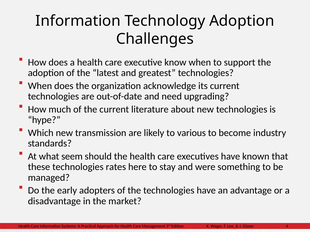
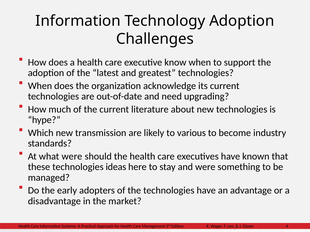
what seem: seem -> were
rates: rates -> ideas
